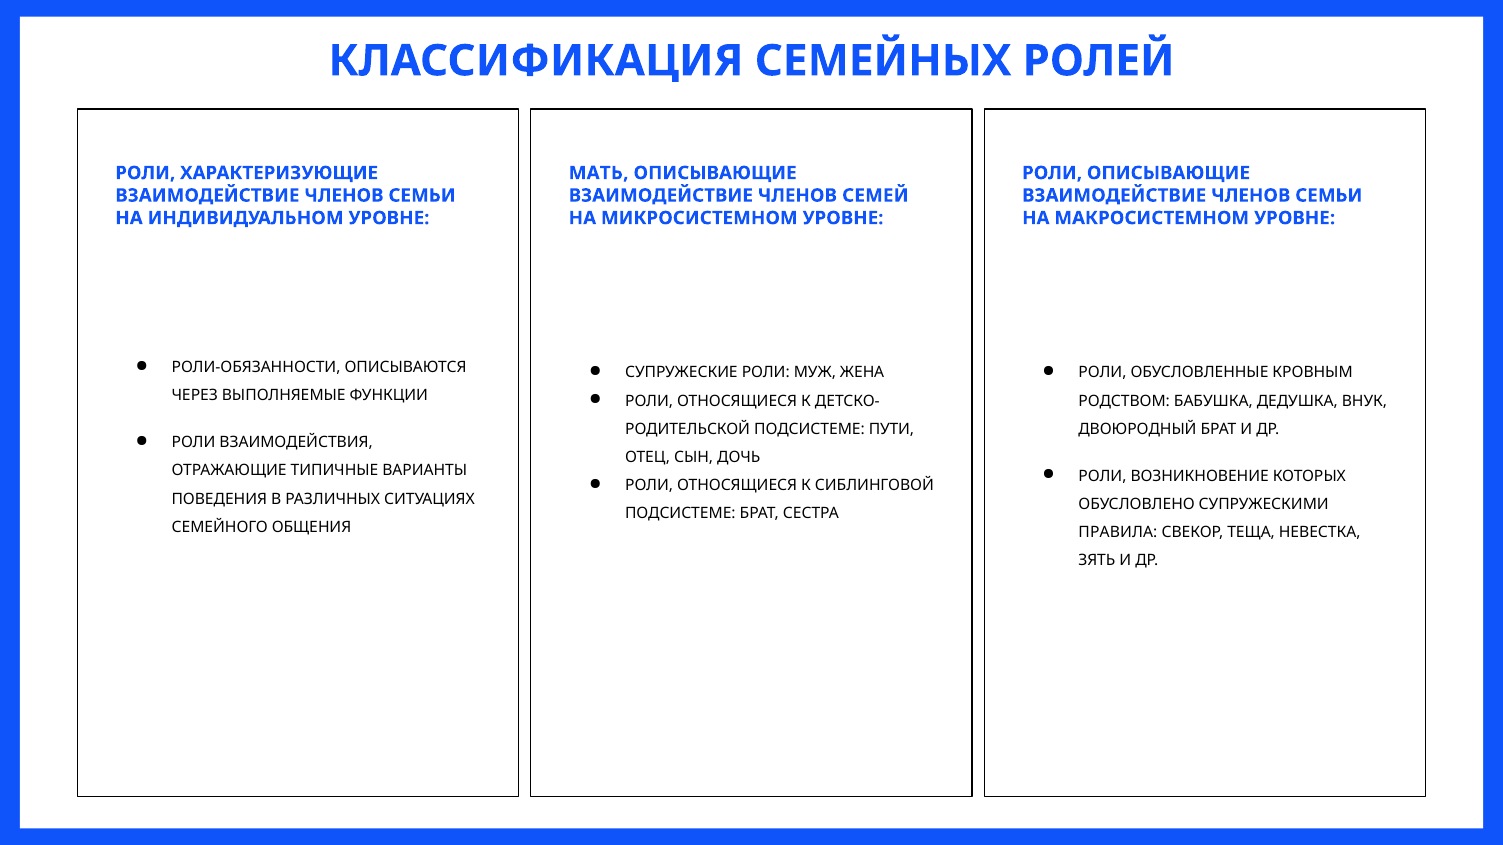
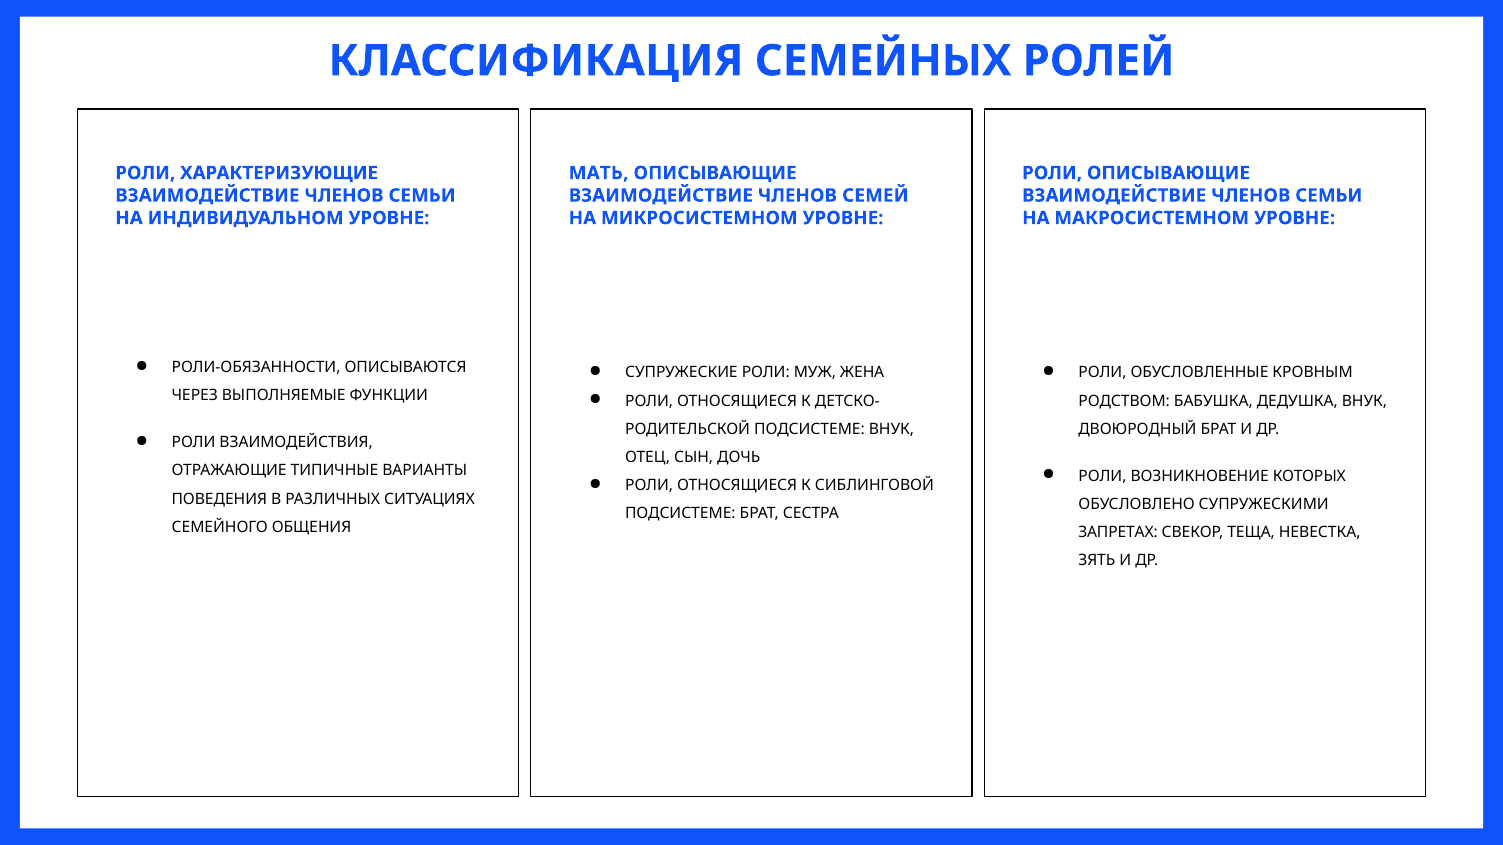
ПОДСИСТЕМЕ ПУТИ: ПУТИ -> ВНУК
ПРАВИЛА: ПРАВИЛА -> ЗАПРЕТАХ
